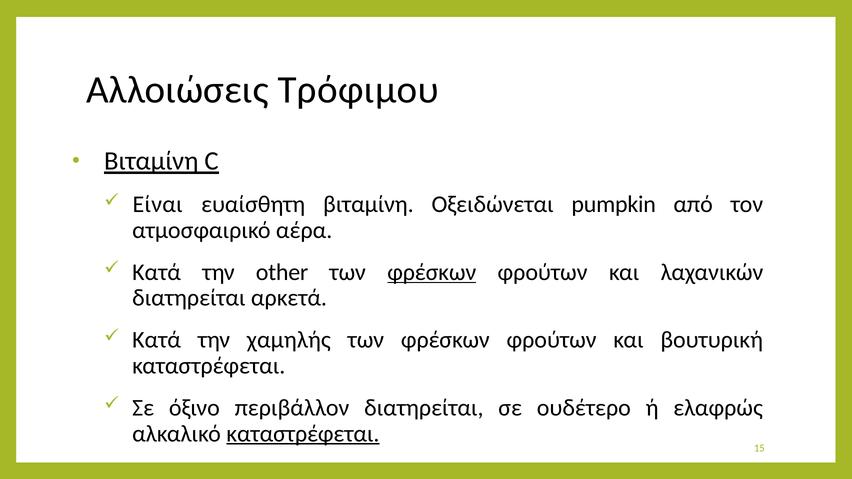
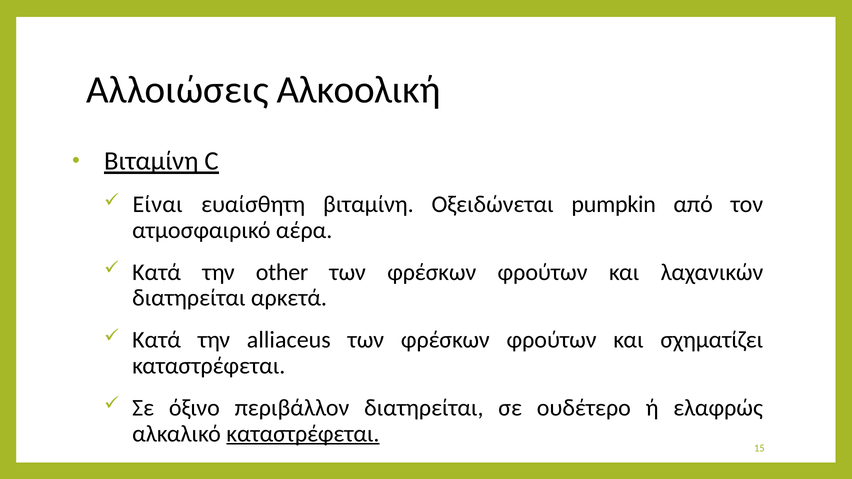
Τρόφιμου: Τρόφιμου -> Αλκοολική
φρέσκων at (432, 272) underline: present -> none
χαμηλής: χαμηλής -> alliaceus
βουτυρική: βουτυρική -> σχηματίζει
